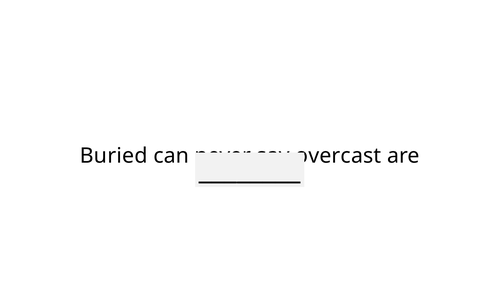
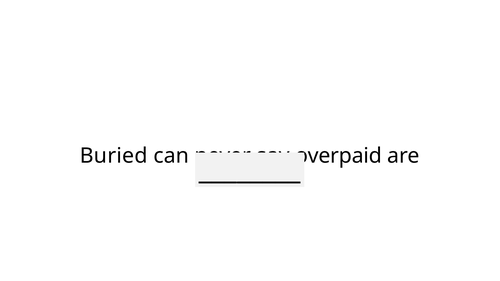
overcast at (338, 156): overcast -> overpaid
